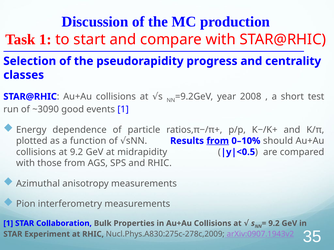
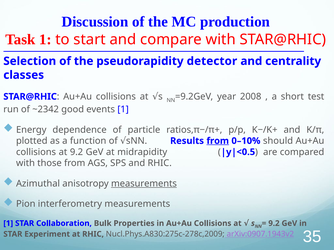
progress: progress -> detector
~3090: ~3090 -> ~2342
measurements at (144, 184) underline: none -> present
